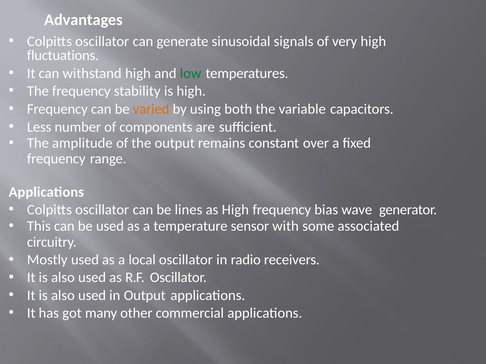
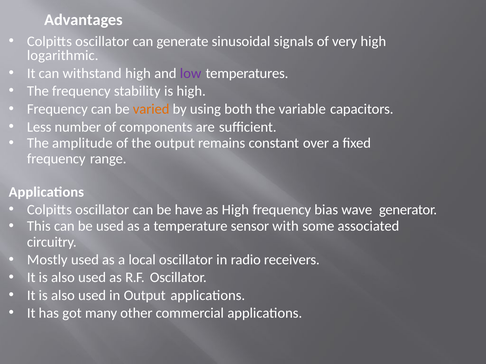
fluctuations: fluctuations -> logarithmic
low colour: green -> purple
lines: lines -> have
